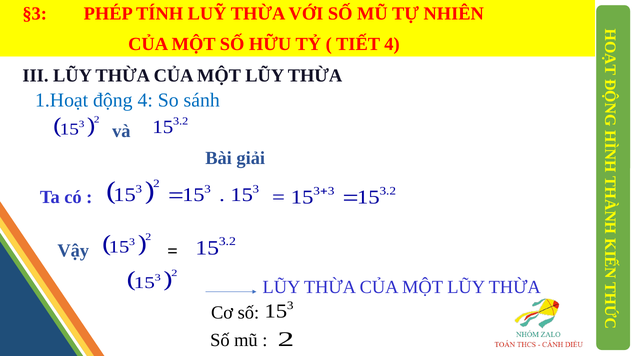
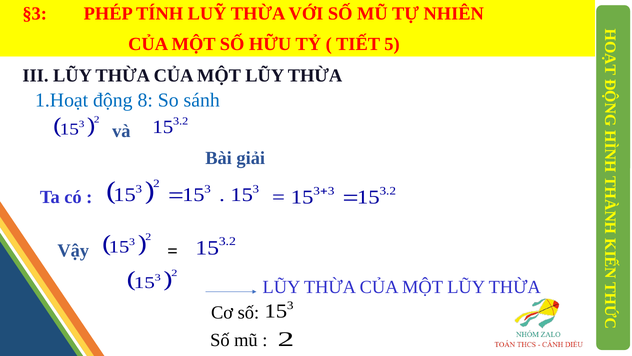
TIẾT 4: 4 -> 5
động 4: 4 -> 8
